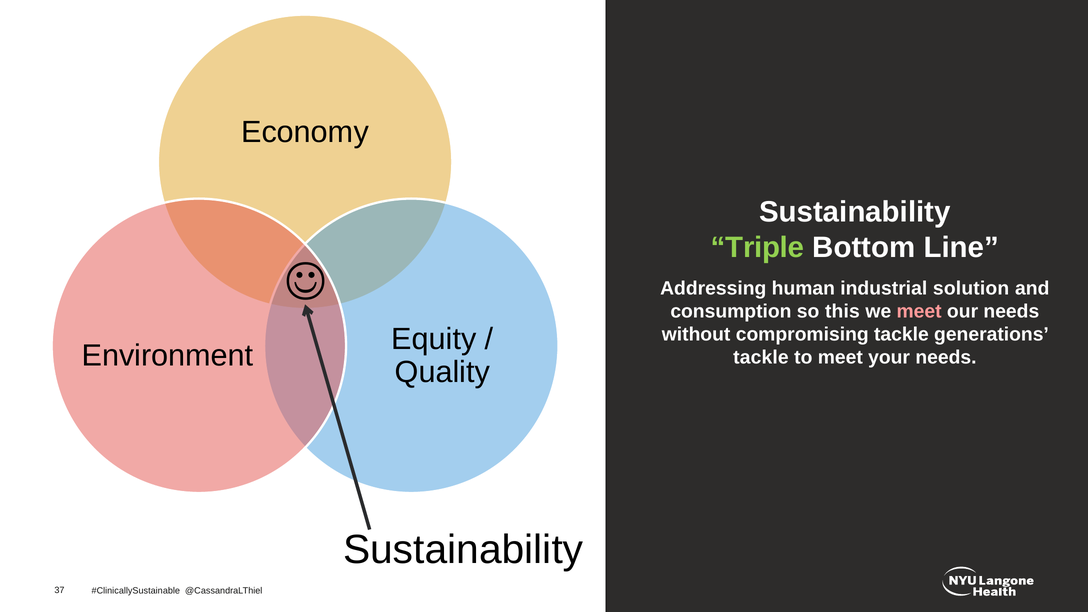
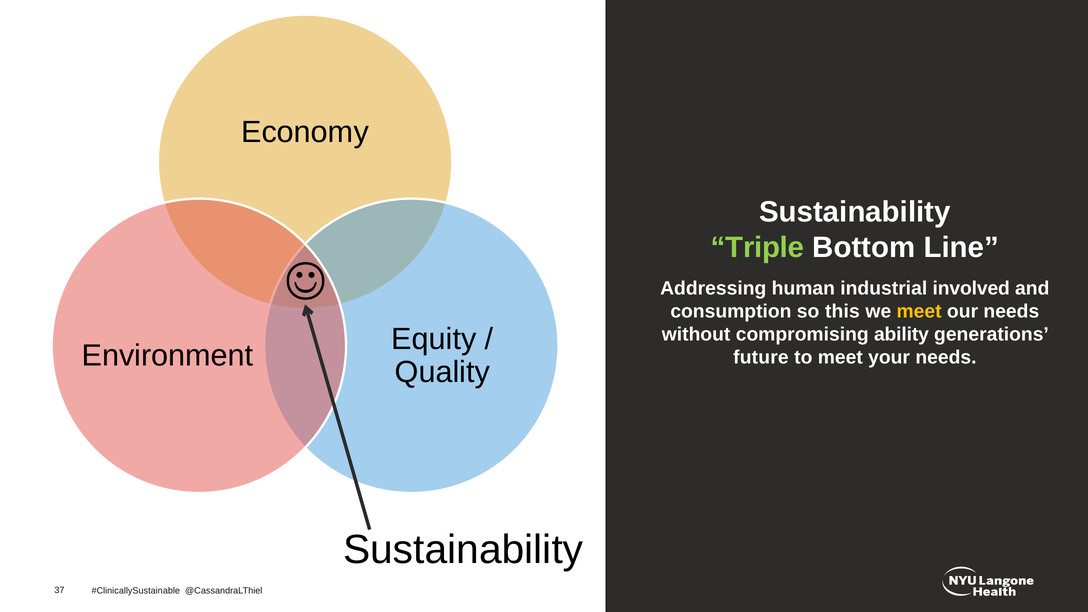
solution: solution -> involved
meet at (919, 311) colour: pink -> yellow
compromising tackle: tackle -> ability
tackle at (761, 358): tackle -> future
